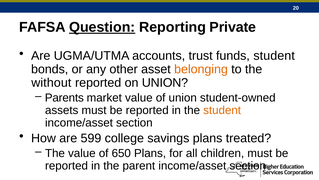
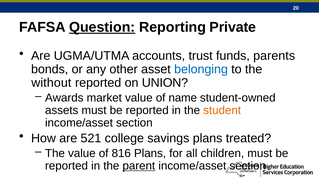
funds student: student -> parents
belonging colour: orange -> blue
Parents: Parents -> Awards
of union: union -> name
599: 599 -> 521
650: 650 -> 816
parent underline: none -> present
